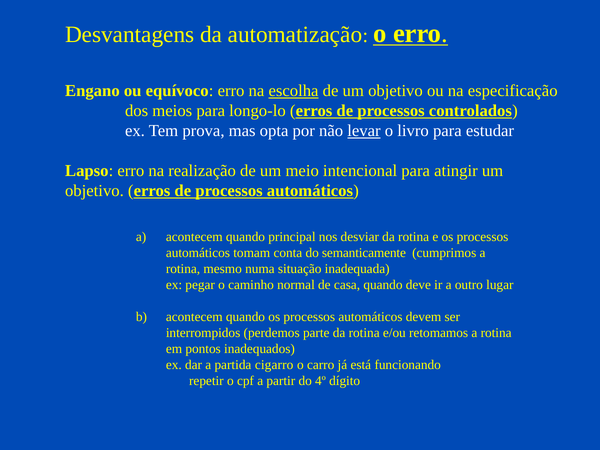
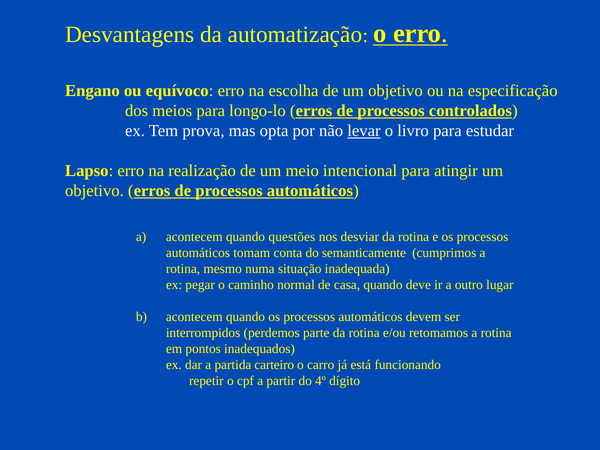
escolha underline: present -> none
principal: principal -> questões
cigarro: cigarro -> carteiro
